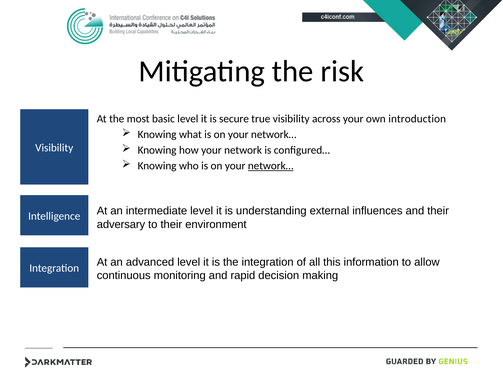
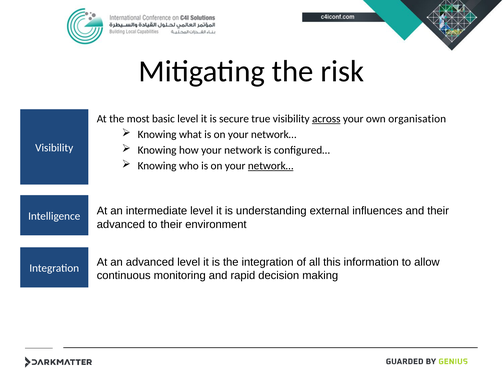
across underline: none -> present
introduction: introduction -> organisation
adversary at (121, 224): adversary -> advanced
